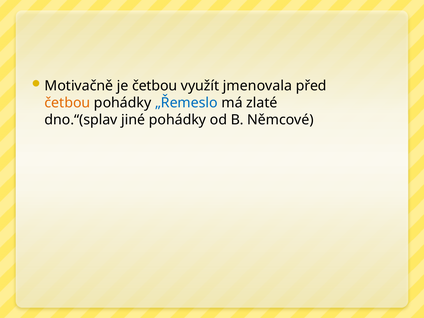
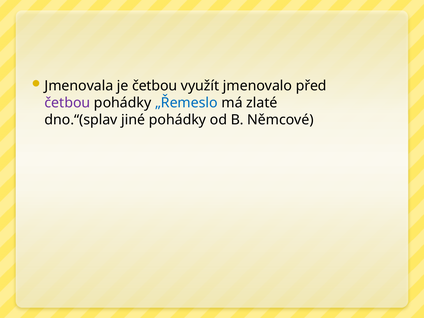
Motivačně: Motivačně -> Jmenovala
jmenovala: jmenovala -> jmenovalo
četbou at (67, 103) colour: orange -> purple
